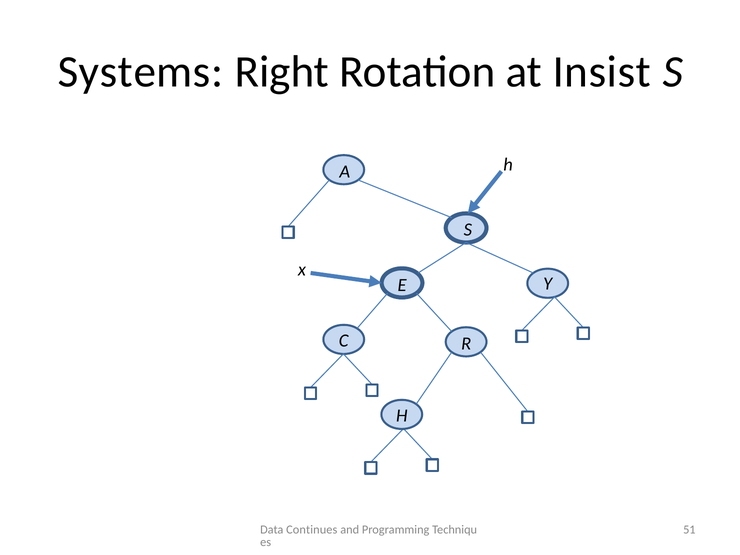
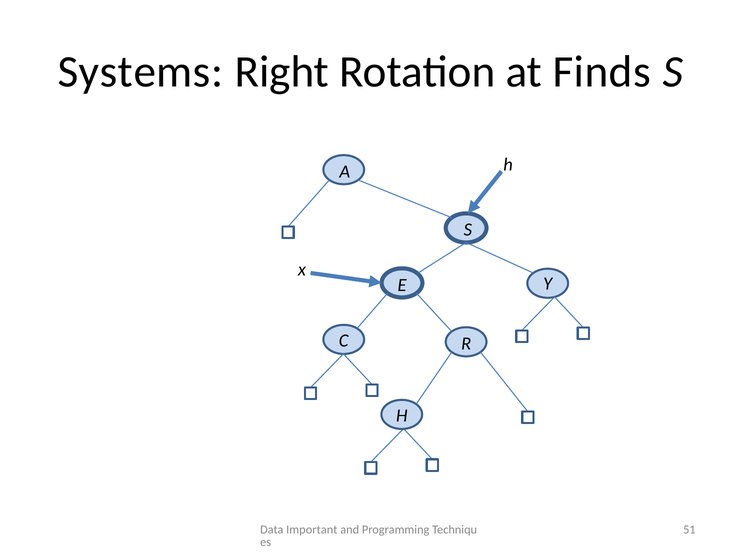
Insist: Insist -> Finds
Continues: Continues -> Important
